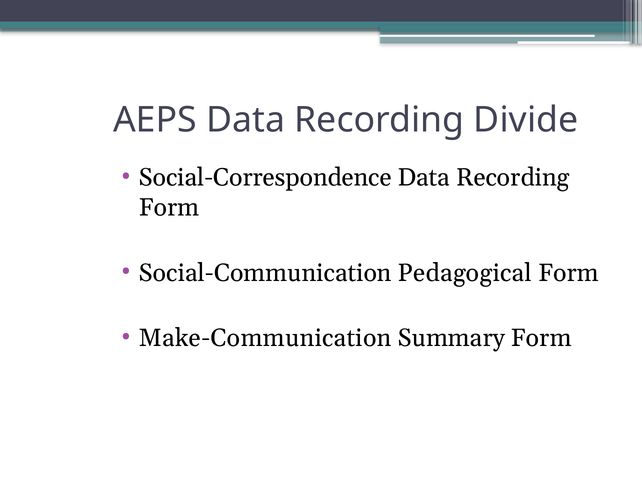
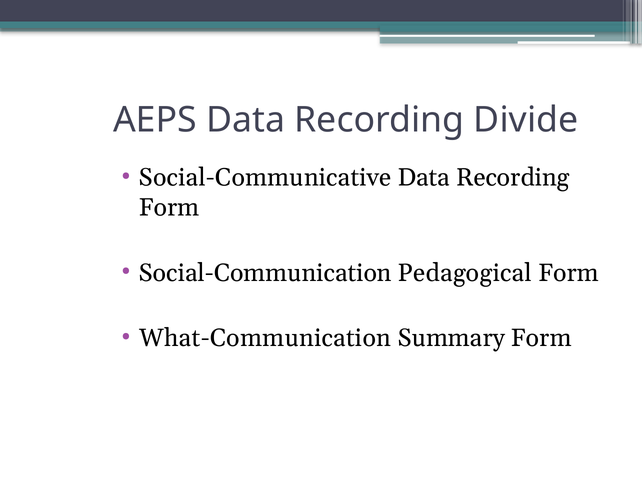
Social-Correspondence: Social-Correspondence -> Social-Communicative
Make-Communication: Make-Communication -> What-Communication
